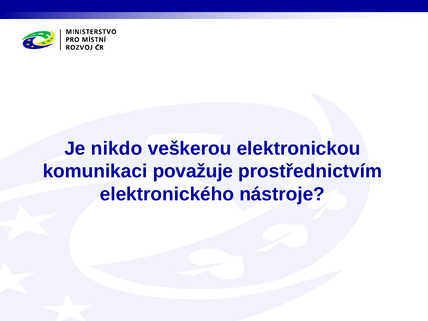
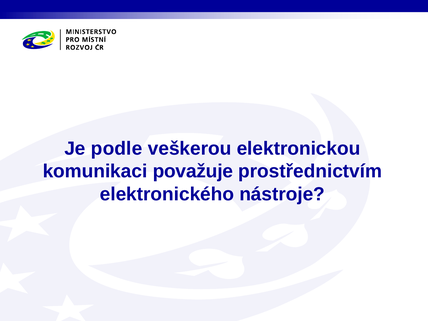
nikdo: nikdo -> podle
